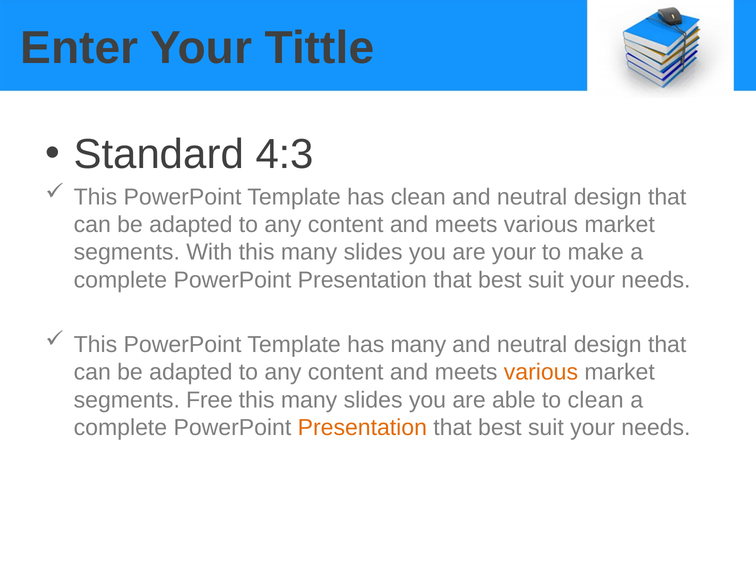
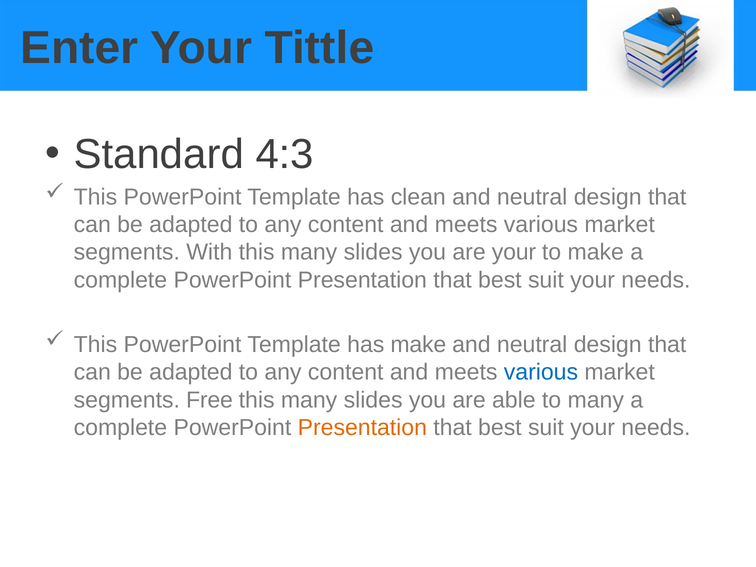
has many: many -> make
various at (541, 372) colour: orange -> blue
to clean: clean -> many
